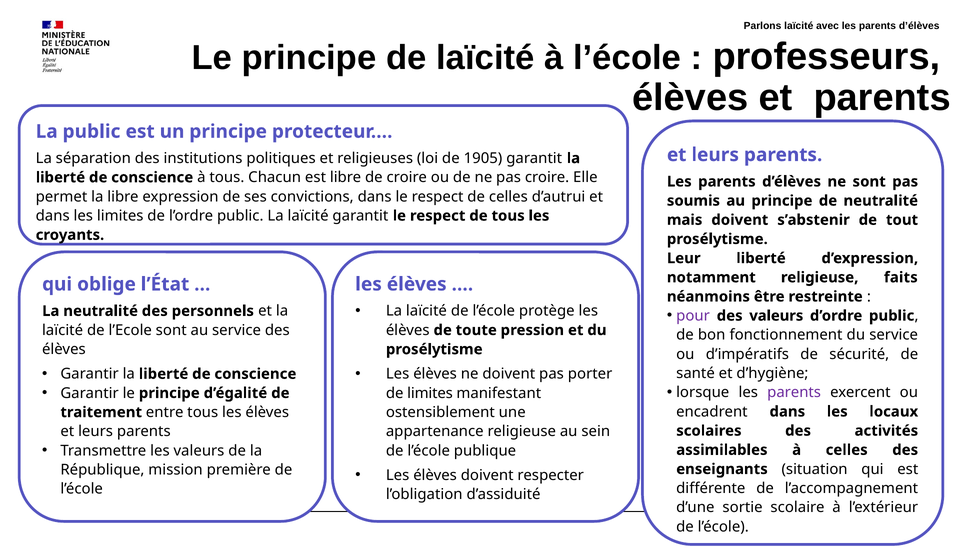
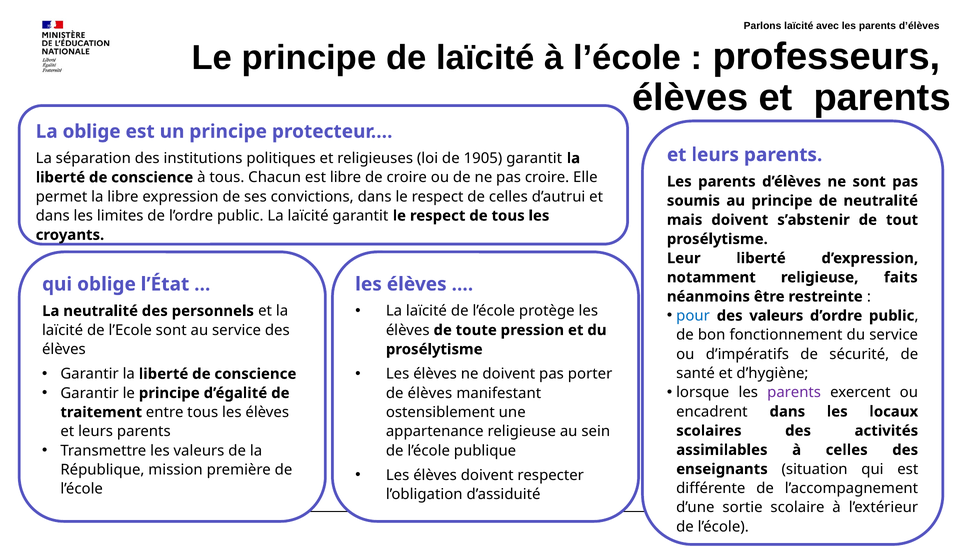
La public: public -> oblige
pour colour: purple -> blue
de limites: limites -> élèves
